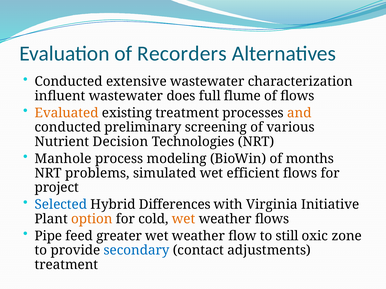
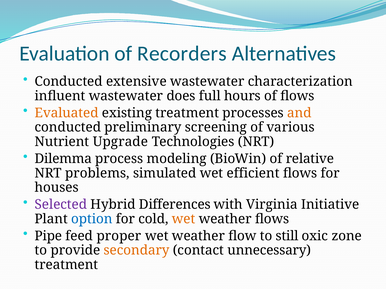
flume: flume -> hours
Decision: Decision -> Upgrade
Manhole: Manhole -> Dilemma
months: months -> relative
project: project -> houses
Selected colour: blue -> purple
option colour: orange -> blue
greater: greater -> proper
secondary colour: blue -> orange
adjustments: adjustments -> unnecessary
